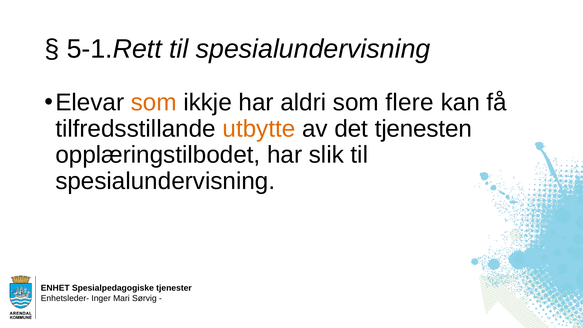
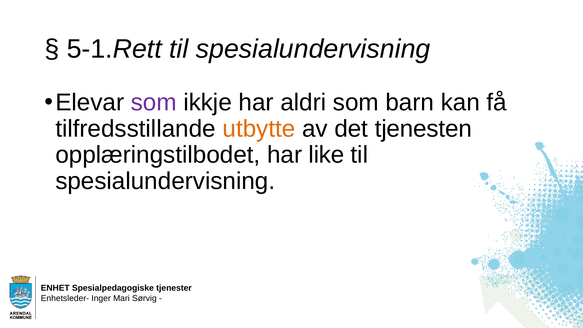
som at (154, 102) colour: orange -> purple
flere: flere -> barn
slik: slik -> like
